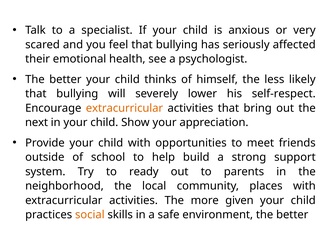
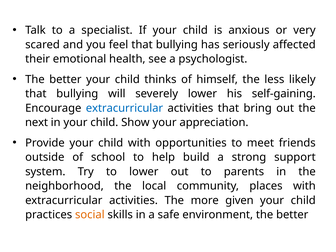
self-respect: self-respect -> self-gaining
extracurricular at (124, 108) colour: orange -> blue
to ready: ready -> lower
